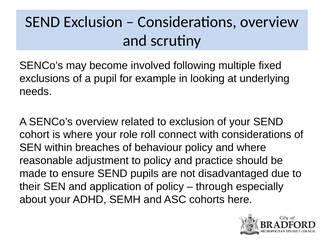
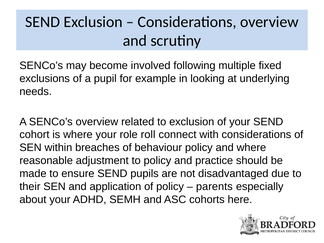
through: through -> parents
